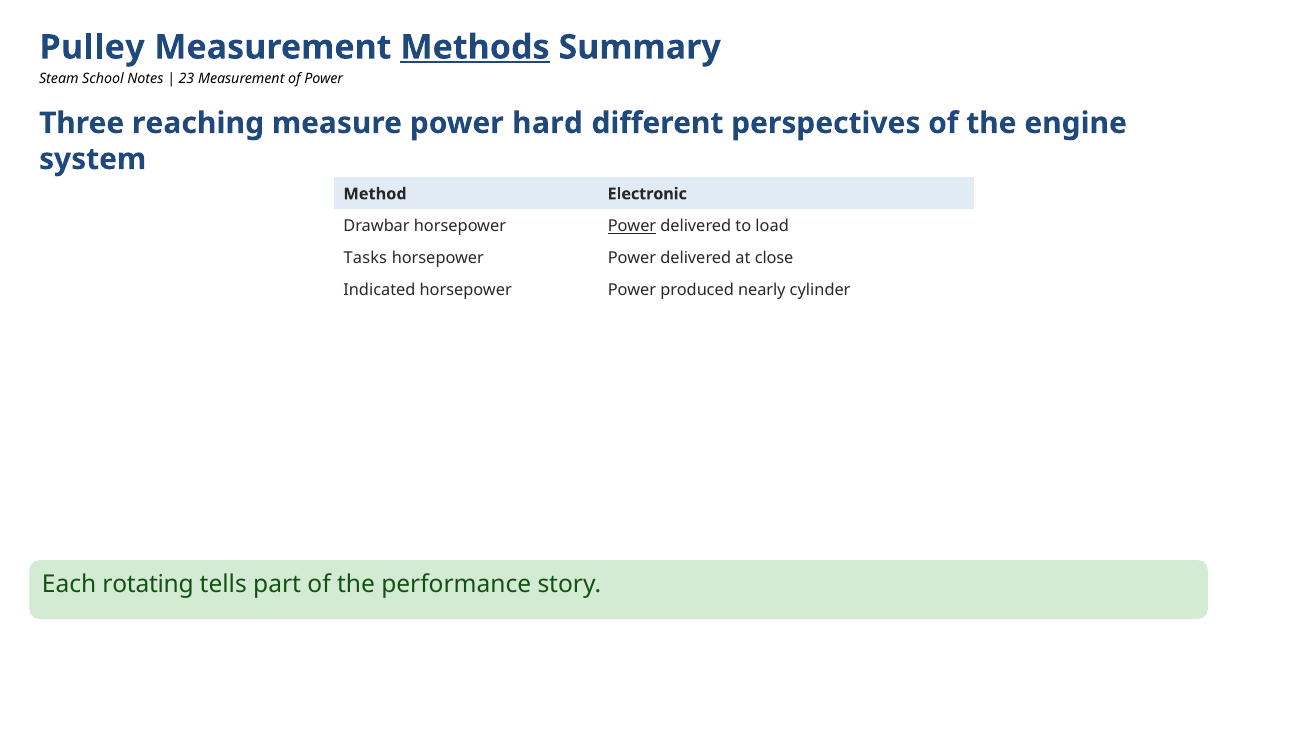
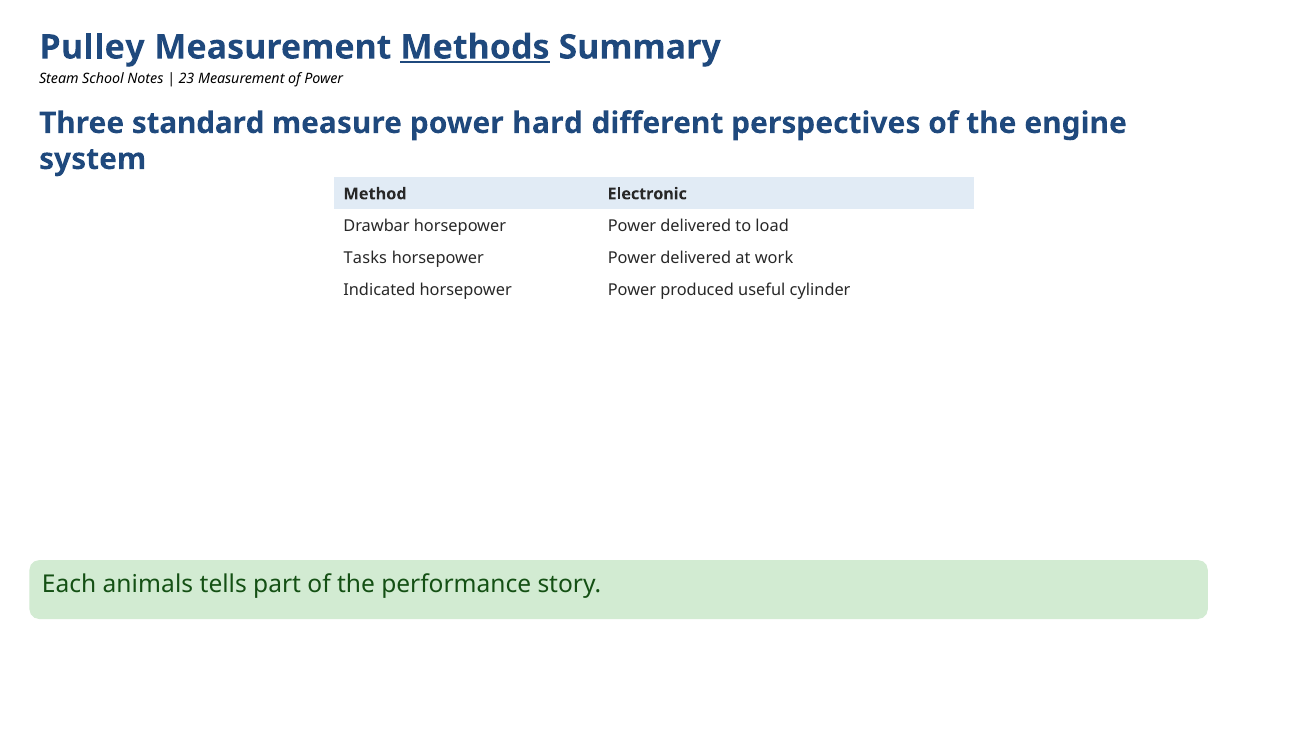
reaching: reaching -> standard
Power at (632, 226) underline: present -> none
close: close -> work
nearly: nearly -> useful
rotating: rotating -> animals
